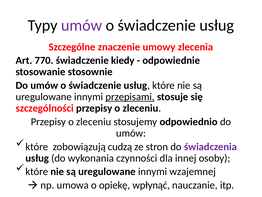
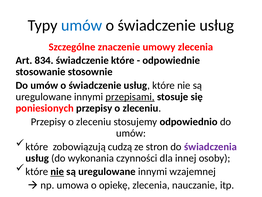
umów at (82, 25) colour: purple -> blue
770: 770 -> 834
świadczenie kiedy: kiedy -> które
szczególności: szczególności -> poniesionych
nie at (57, 171) underline: none -> present
opiekę wpłynąć: wpłynąć -> zlecenia
